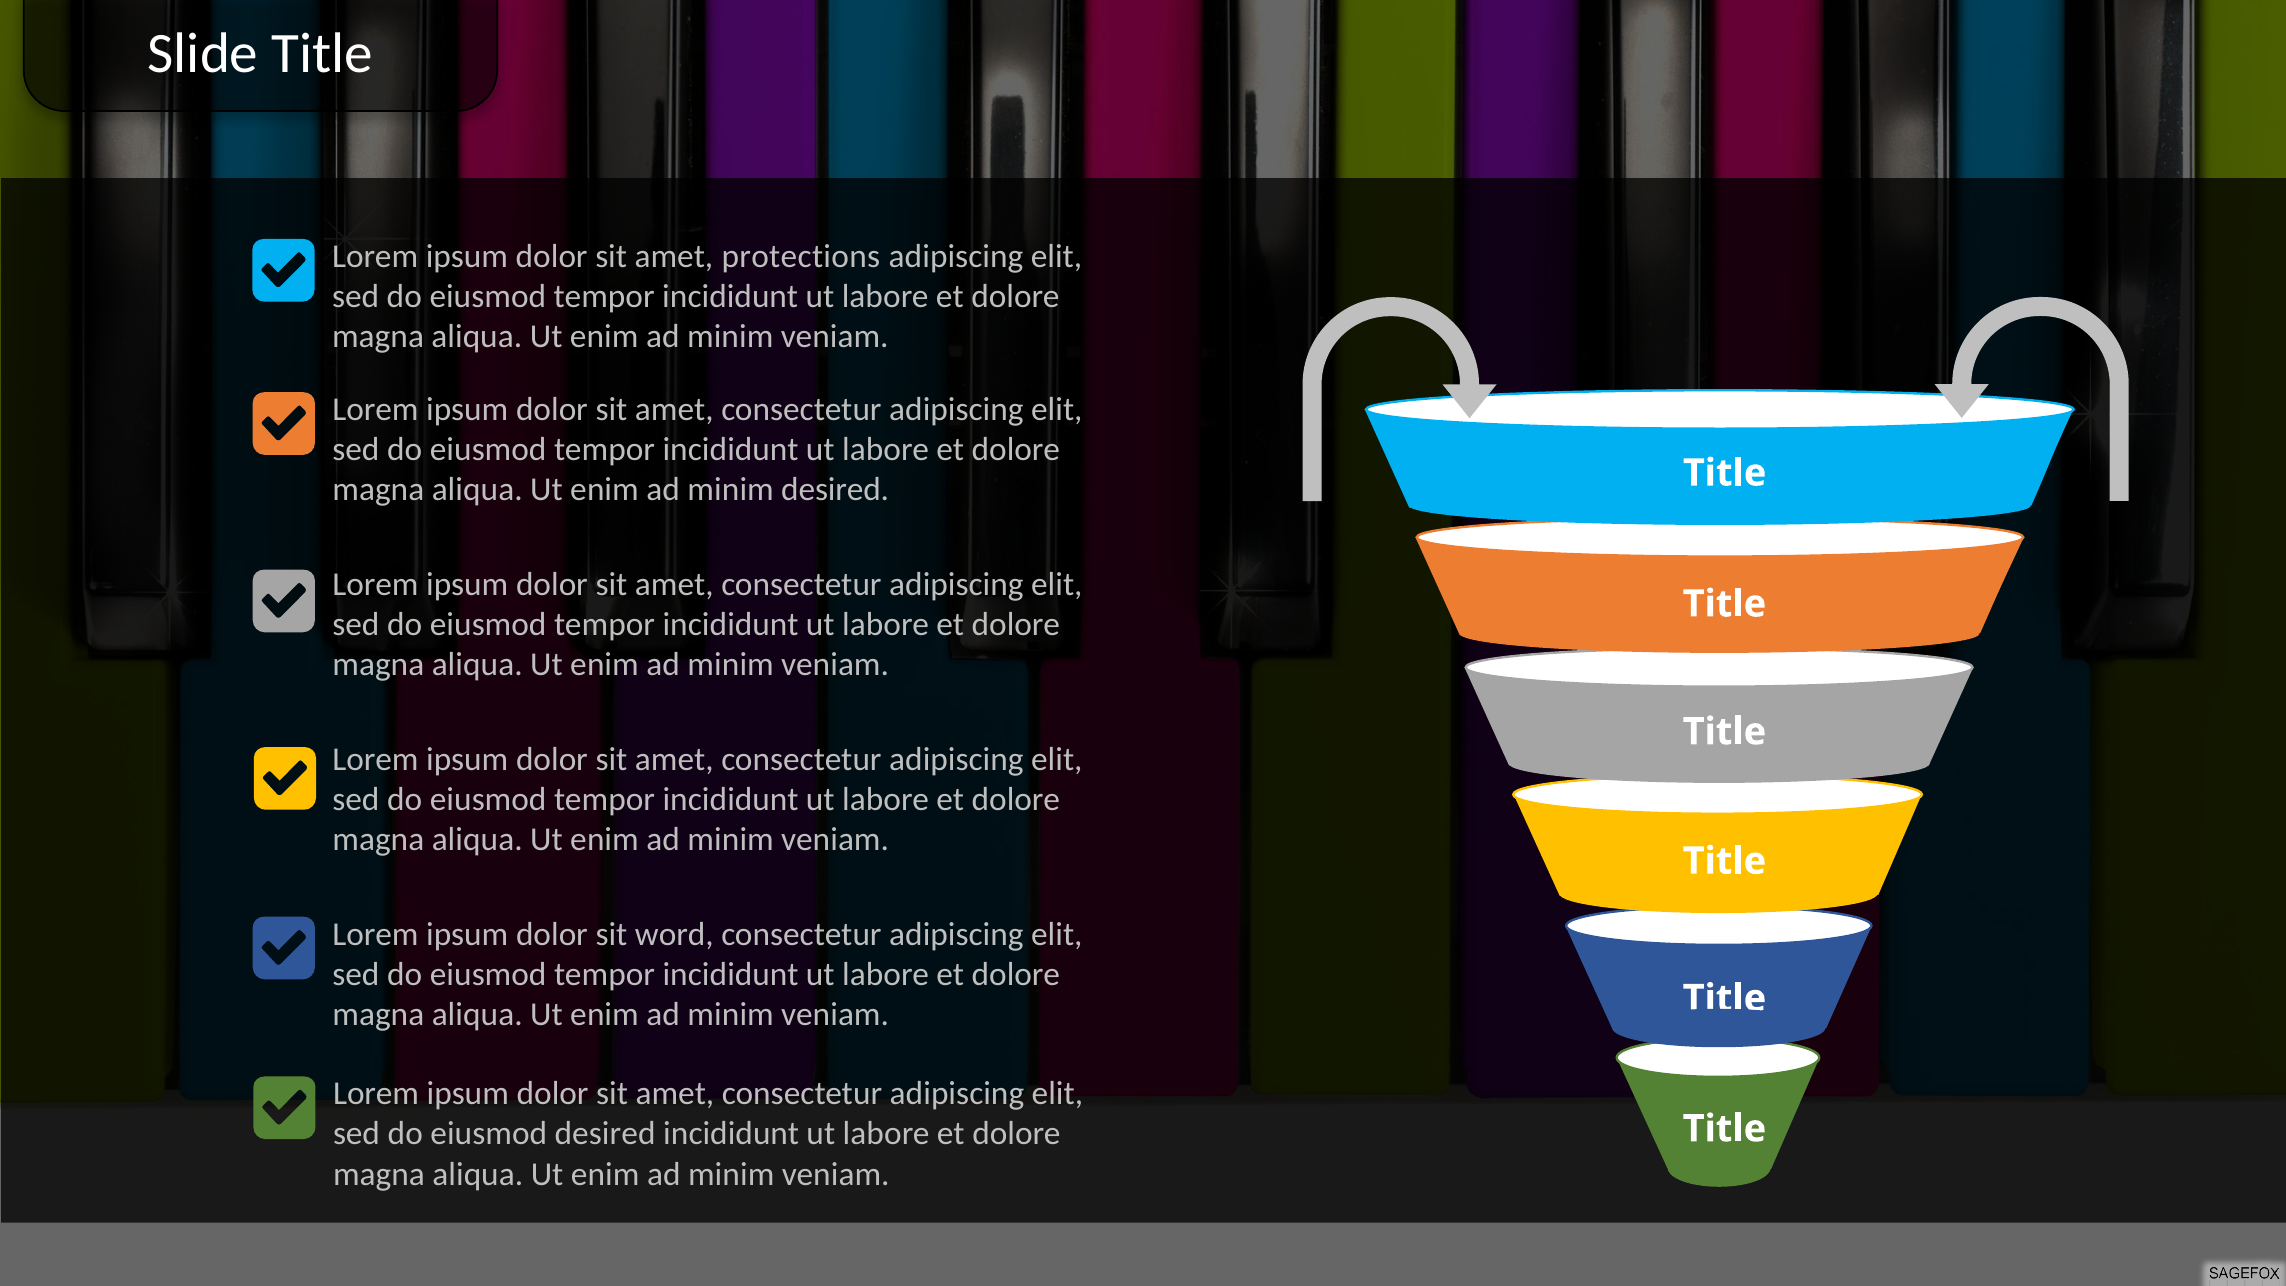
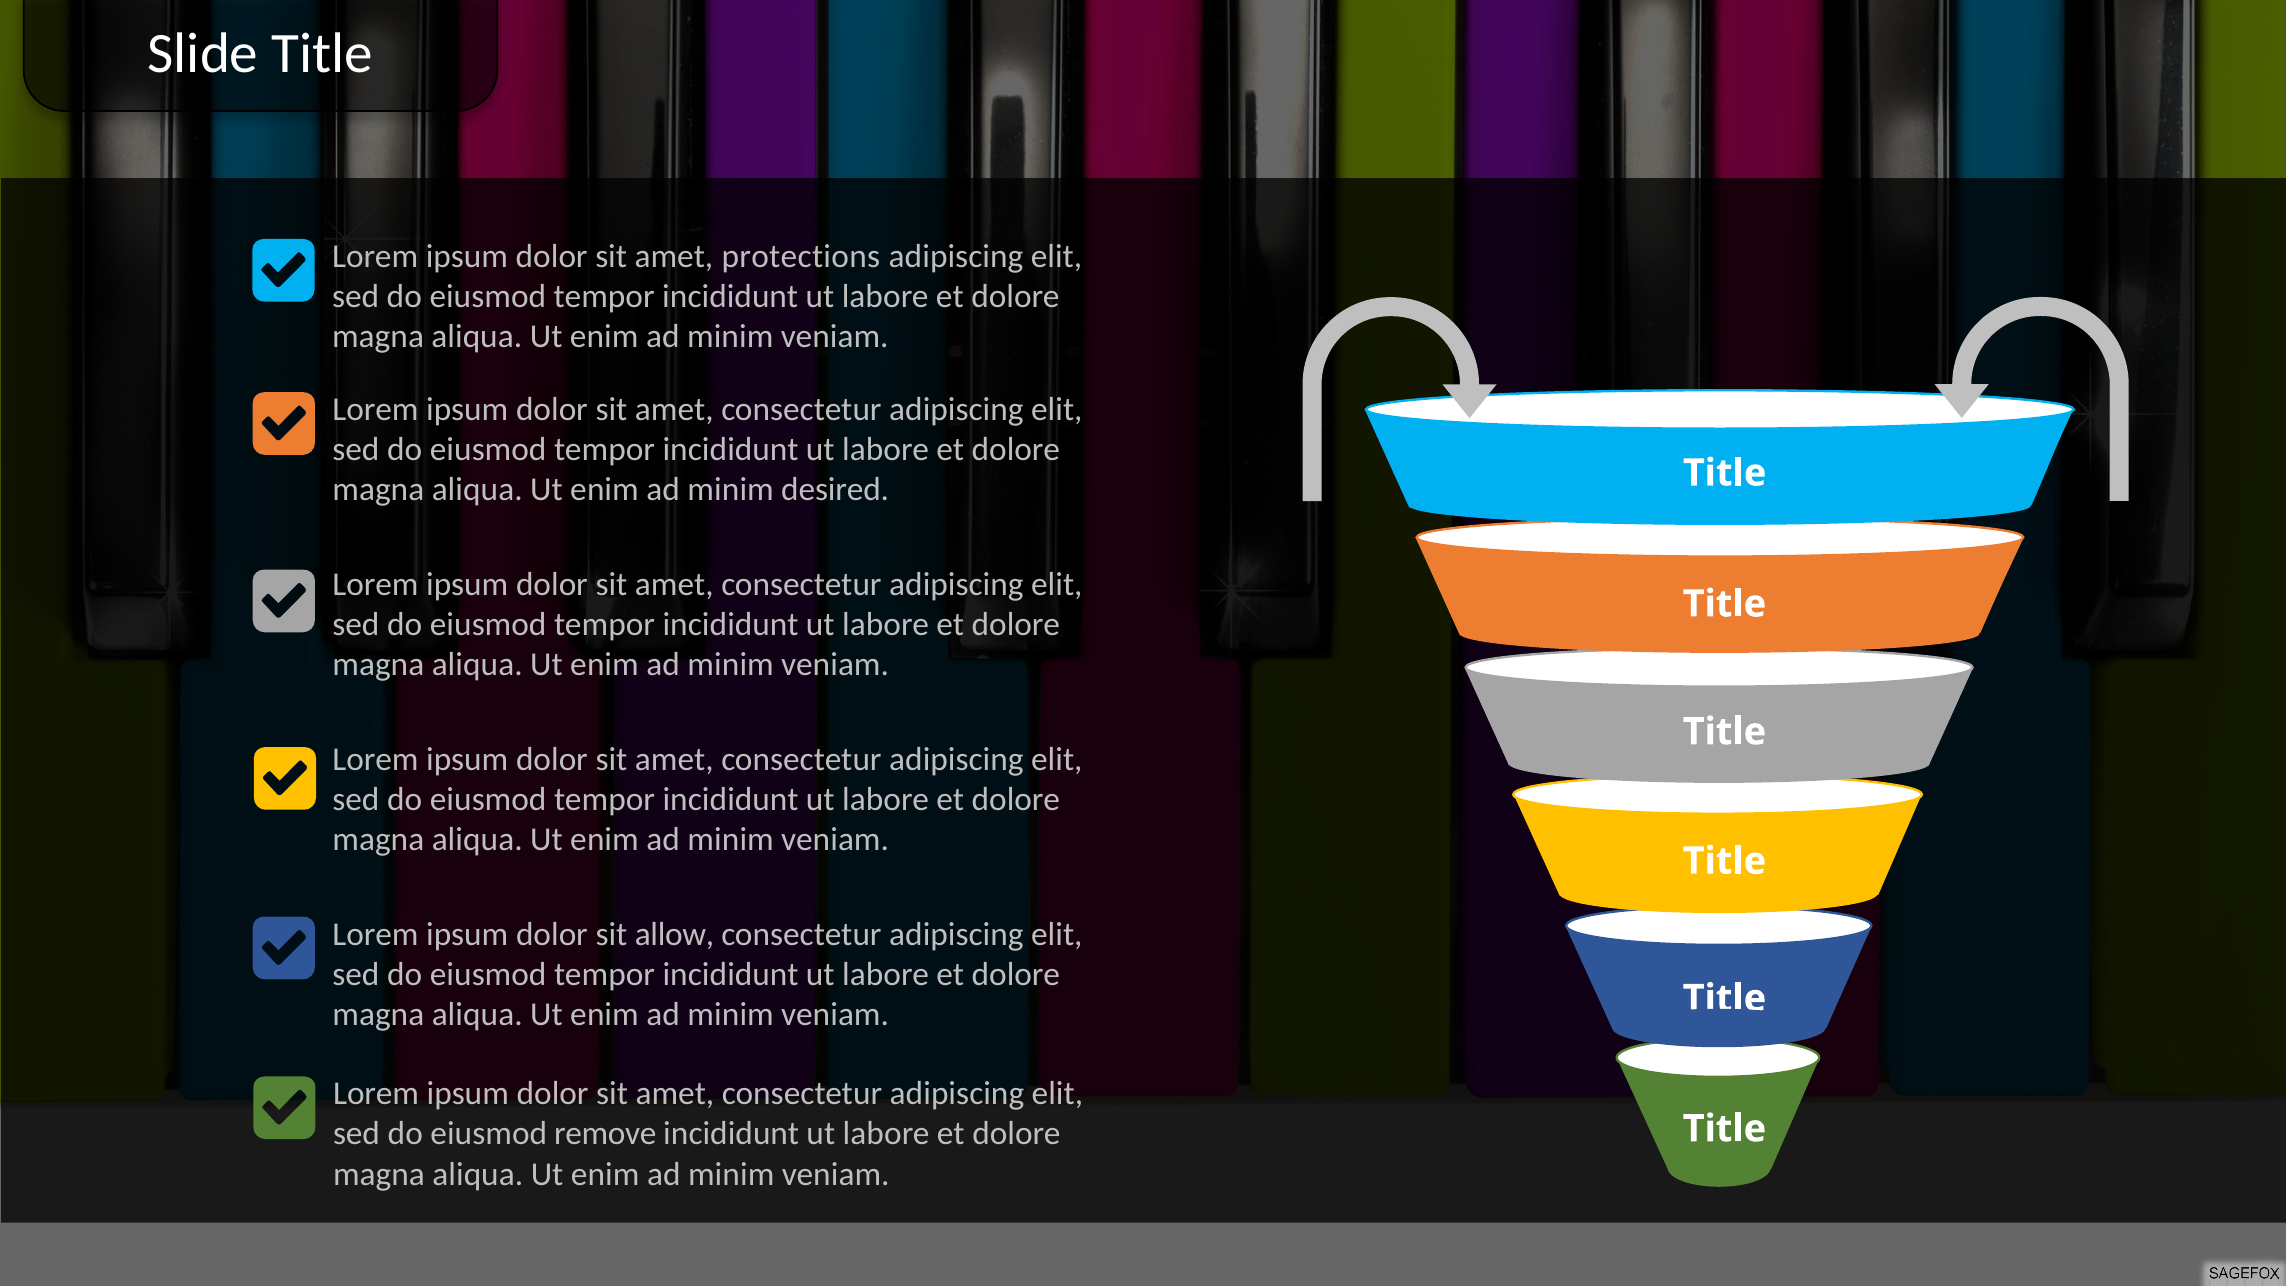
word: word -> allow
eiusmod desired: desired -> remove
